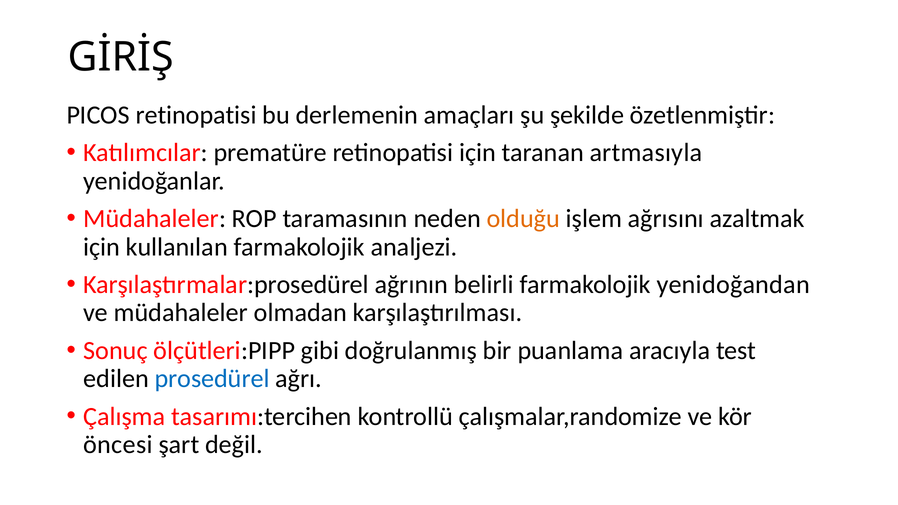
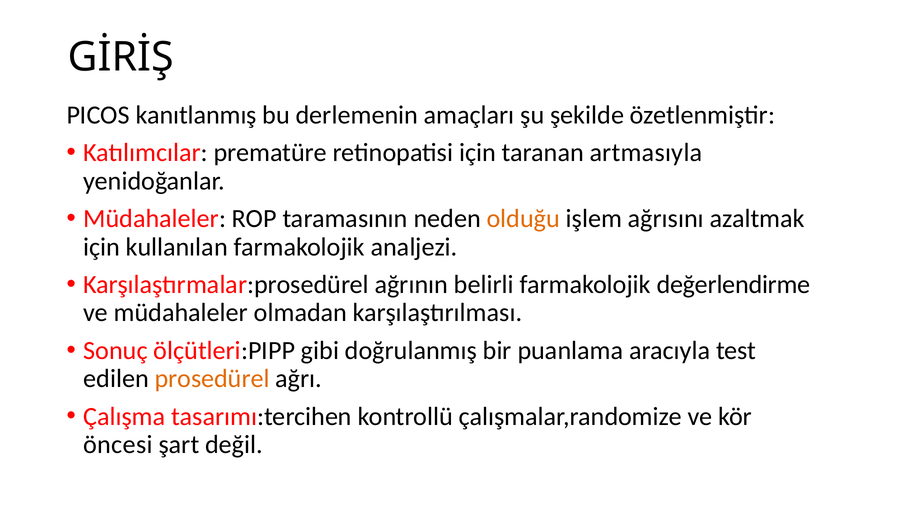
PICOS retinopatisi: retinopatisi -> kanıtlanmış
yenidoğandan: yenidoğandan -> değerlendirme
prosedürel colour: blue -> orange
